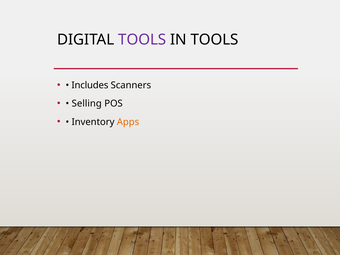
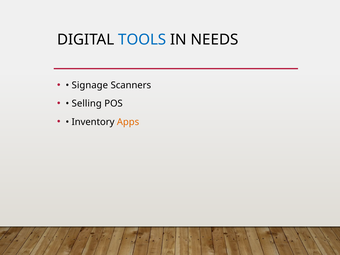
TOOLS at (142, 40) colour: purple -> blue
IN TOOLS: TOOLS -> NEEDS
Includes: Includes -> Signage
